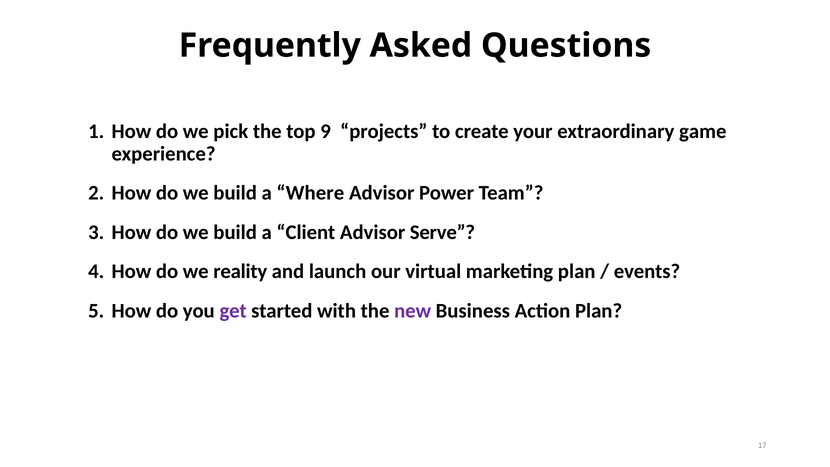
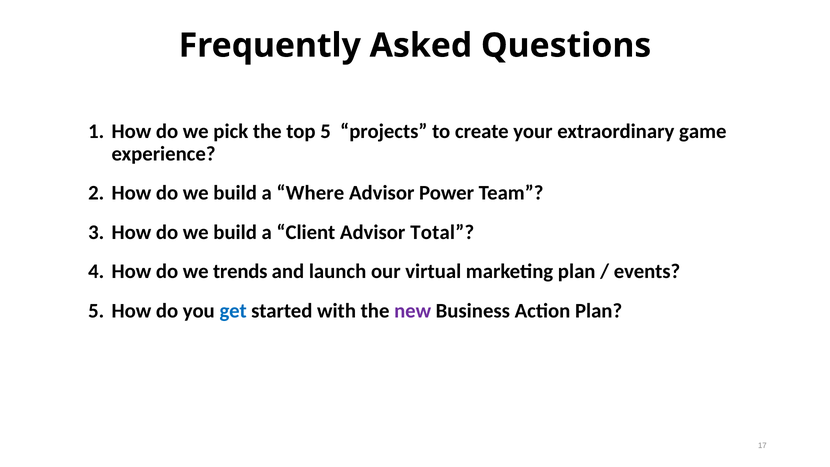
top 9: 9 -> 5
Serve: Serve -> Total
reality: reality -> trends
get colour: purple -> blue
